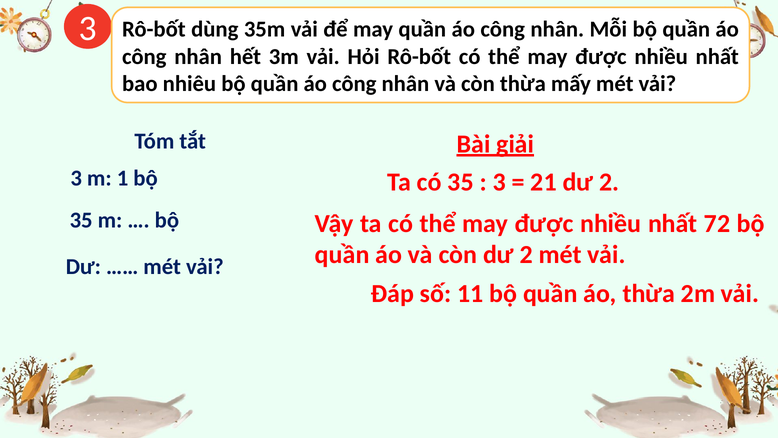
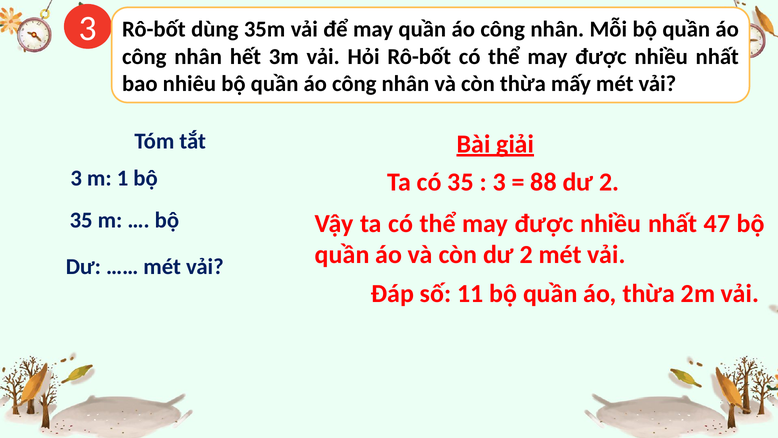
21: 21 -> 88
72: 72 -> 47
